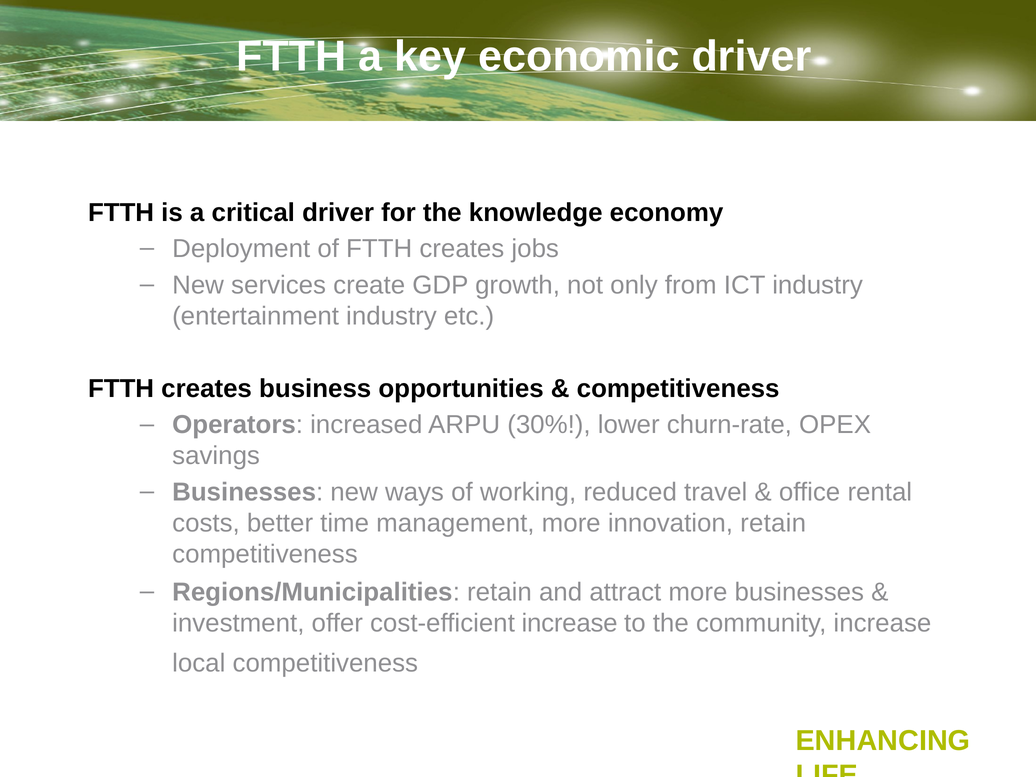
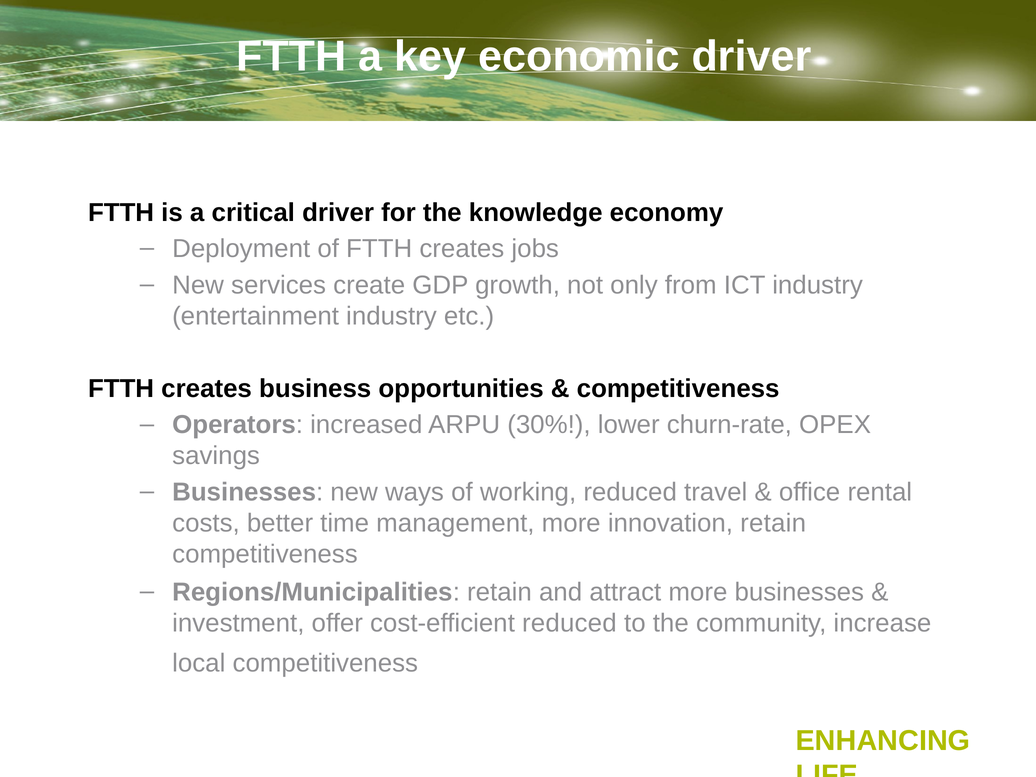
cost-efficient increase: increase -> reduced
